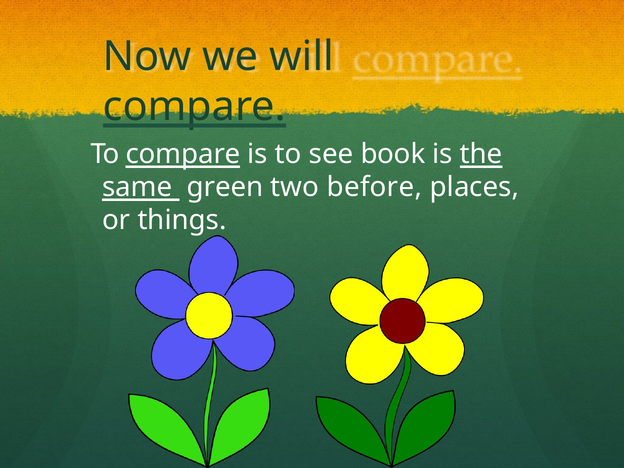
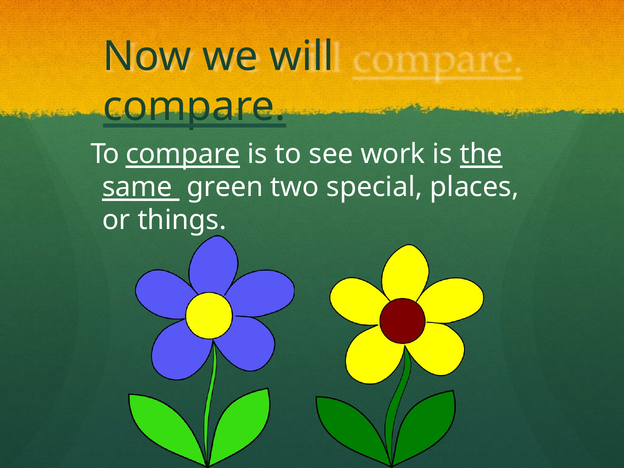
book: book -> work
before: before -> special
